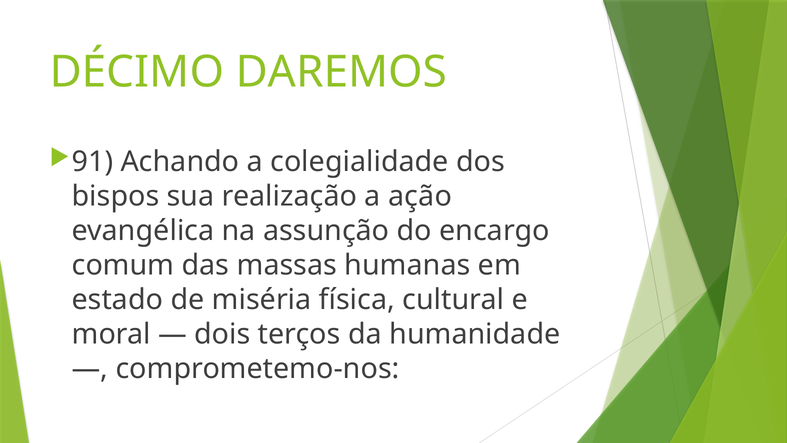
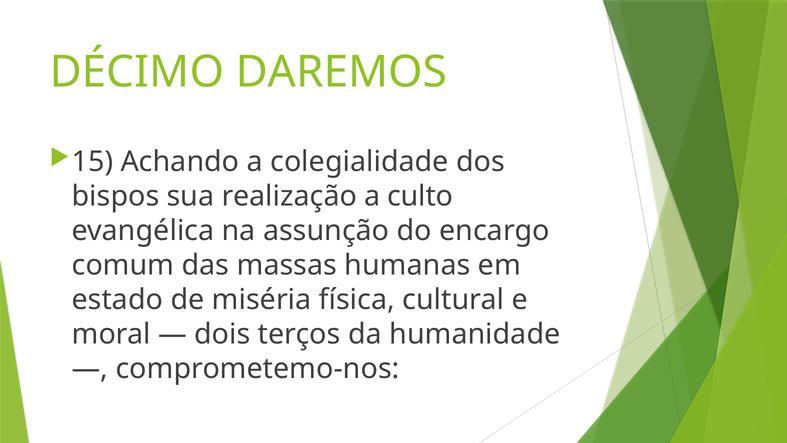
91: 91 -> 15
ação: ação -> culto
